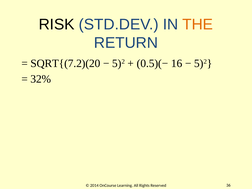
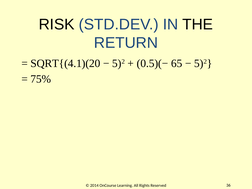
THE colour: orange -> black
SQRT{(7.2)(20: SQRT{(7.2)(20 -> SQRT{(4.1)(20
16: 16 -> 65
32%: 32% -> 75%
